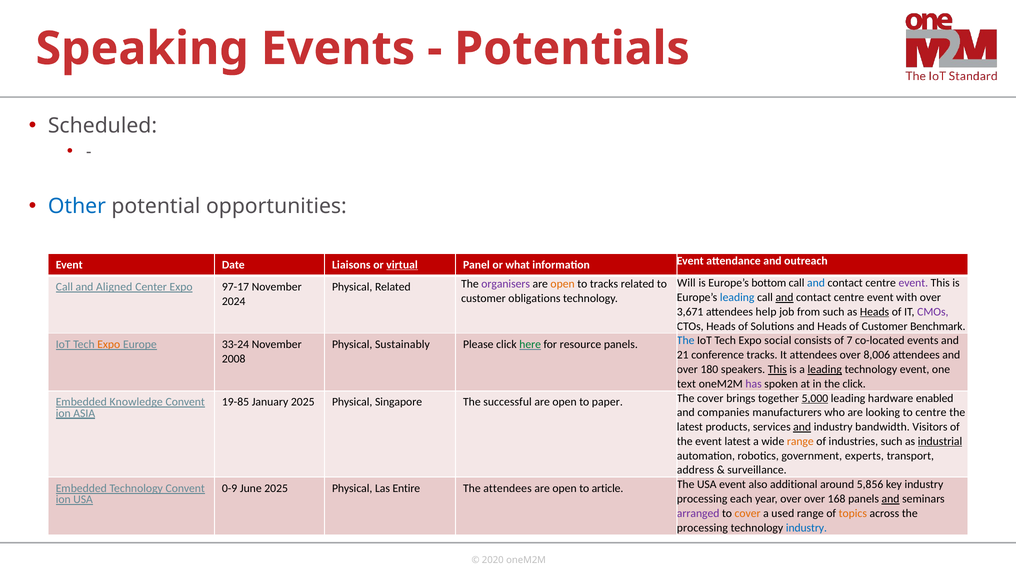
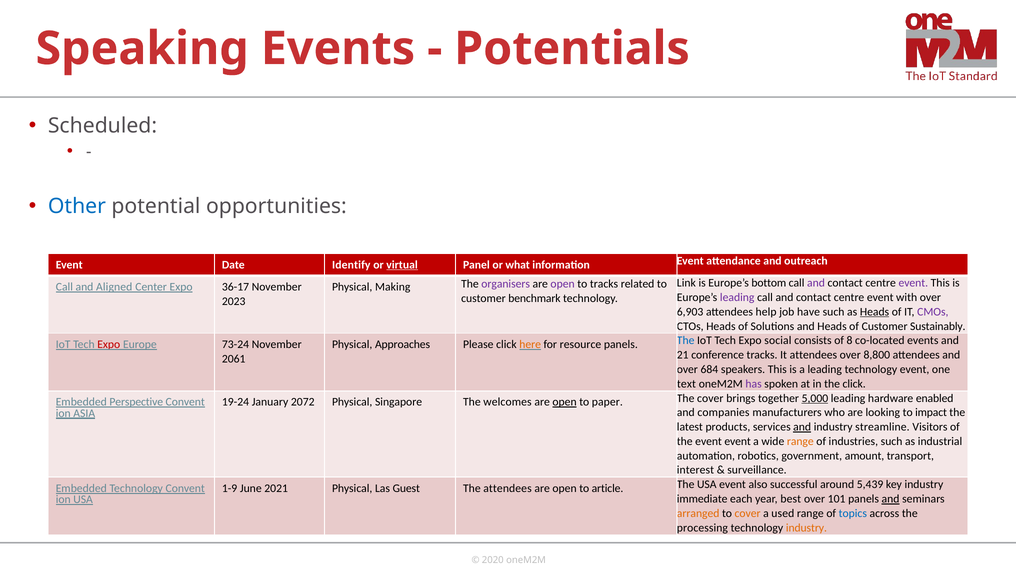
Liaisons: Liaisons -> Identify
Will: Will -> Link
and at (816, 283) colour: blue -> purple
97-17: 97-17 -> 36-17
Physical Related: Related -> Making
open at (563, 284) colour: orange -> purple
leading at (737, 297) colour: blue -> purple
and at (784, 297) underline: present -> none
obligations: obligations -> benchmark
2024: 2024 -> 2023
3,671: 3,671 -> 6,903
from: from -> have
Benchmark: Benchmark -> Sustainably
Expo at (109, 344) colour: orange -> red
33-24: 33-24 -> 73-24
Sustainably: Sustainably -> Approaches
here colour: green -> orange
7: 7 -> 8
8,006: 8,006 -> 8,800
2008: 2008 -> 2061
180: 180 -> 684
This at (777, 369) underline: present -> none
leading at (825, 369) underline: present -> none
Knowledge: Knowledge -> Perspective
19-85: 19-85 -> 19-24
January 2025: 2025 -> 2072
successful: successful -> welcomes
open at (564, 402) underline: none -> present
to centre: centre -> impact
bandwidth: bandwidth -> streamline
event latest: latest -> event
industrial underline: present -> none
experts: experts -> amount
address: address -> interest
0-9: 0-9 -> 1-9
June 2025: 2025 -> 2021
Entire: Entire -> Guest
additional: additional -> successful
5,856: 5,856 -> 5,439
processing at (702, 498): processing -> immediate
year over: over -> best
168: 168 -> 101
arranged colour: purple -> orange
topics colour: orange -> blue
industry at (806, 527) colour: blue -> orange
